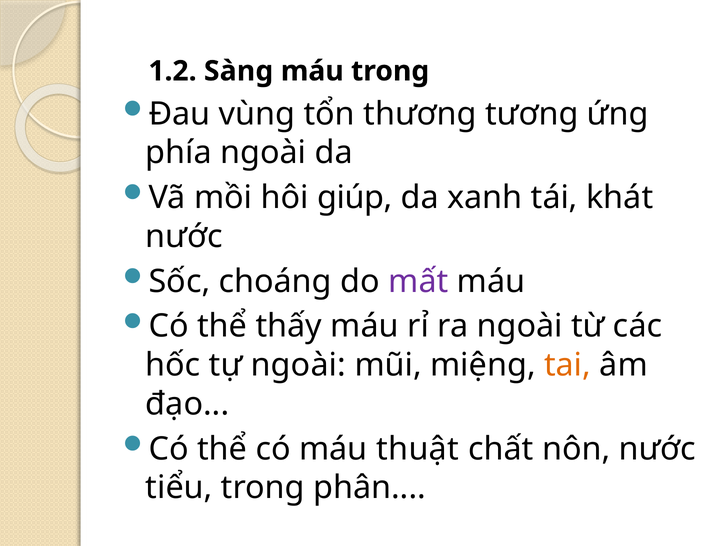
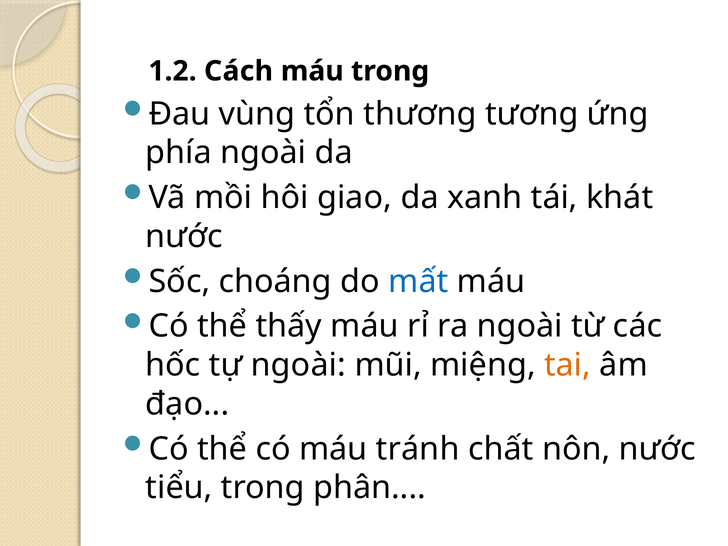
Sàng: Sàng -> Cách
giúp: giúp -> giao
mất colour: purple -> blue
thuật: thuật -> tránh
